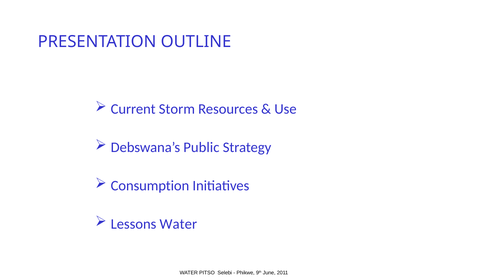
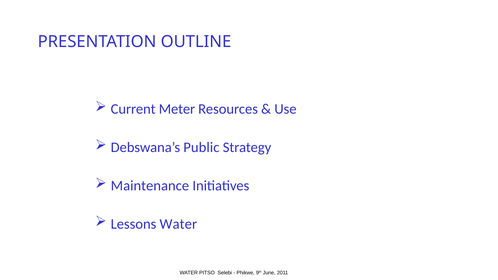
Storm: Storm -> Meter
Consumption: Consumption -> Maintenance
